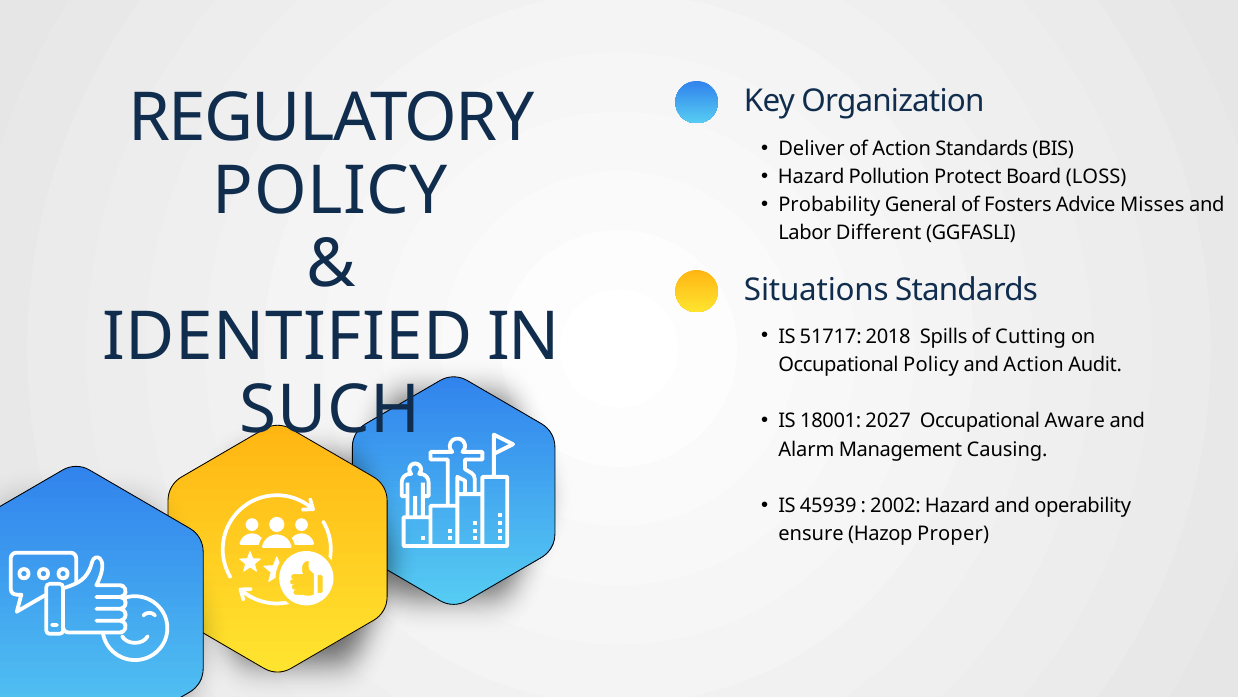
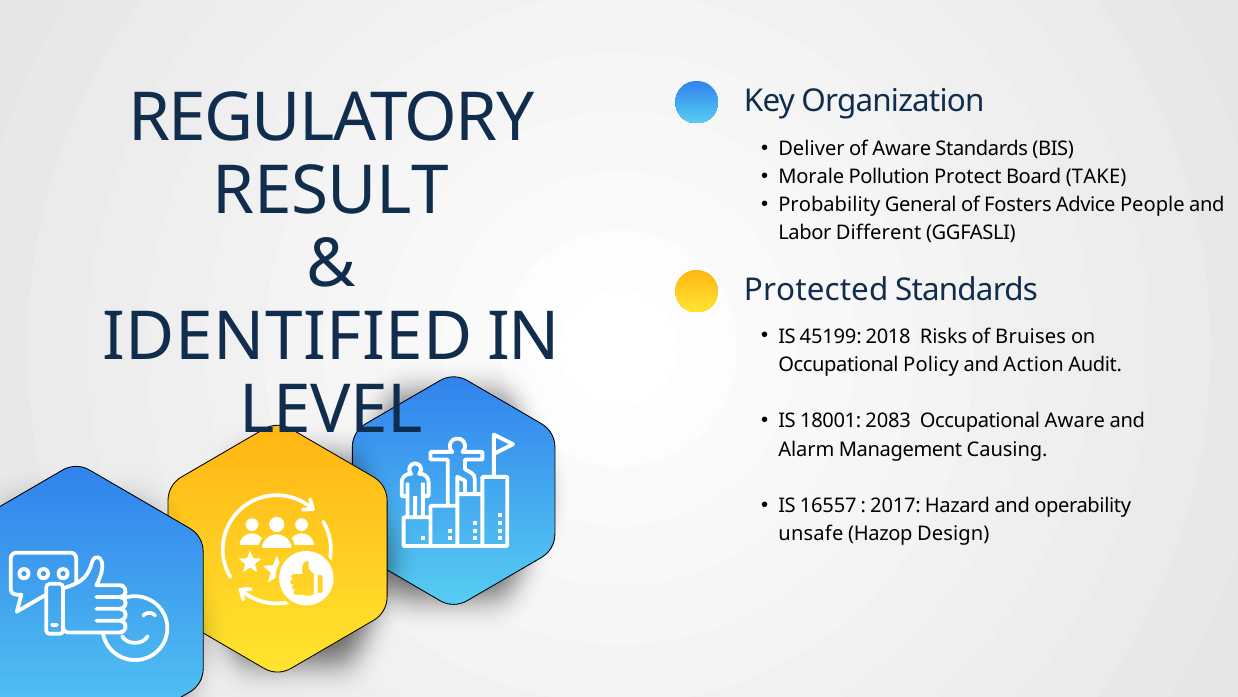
of Action: Action -> Aware
Hazard at (811, 177): Hazard -> Morale
LOSS: LOSS -> TAKE
POLICY at (330, 191): POLICY -> RESULT
Misses: Misses -> People
Situations: Situations -> Protected
51717: 51717 -> 45199
Spills: Spills -> Risks
Cutting: Cutting -> Bruises
SUCH: SUCH -> LEVEL
2027: 2027 -> 2083
45939: 45939 -> 16557
2002: 2002 -> 2017
ensure: ensure -> unsafe
Proper: Proper -> Design
